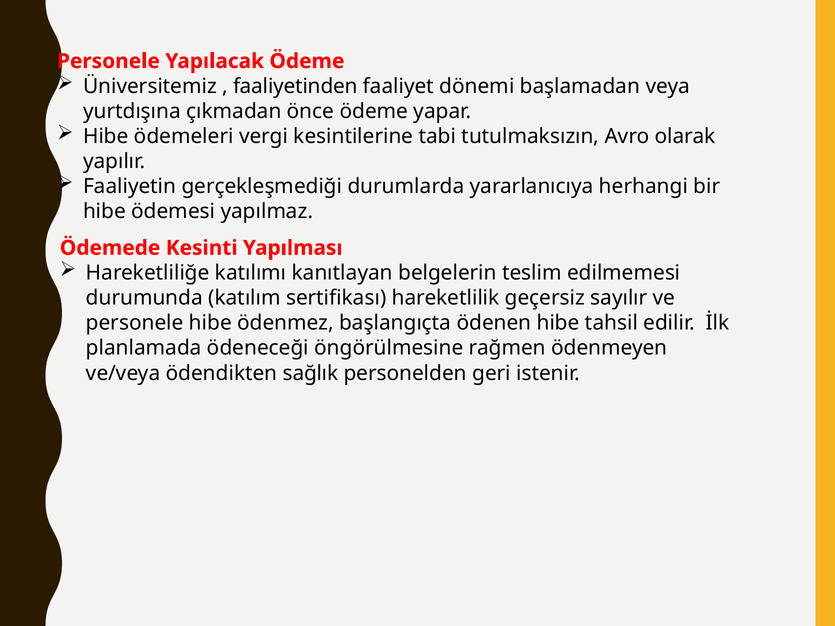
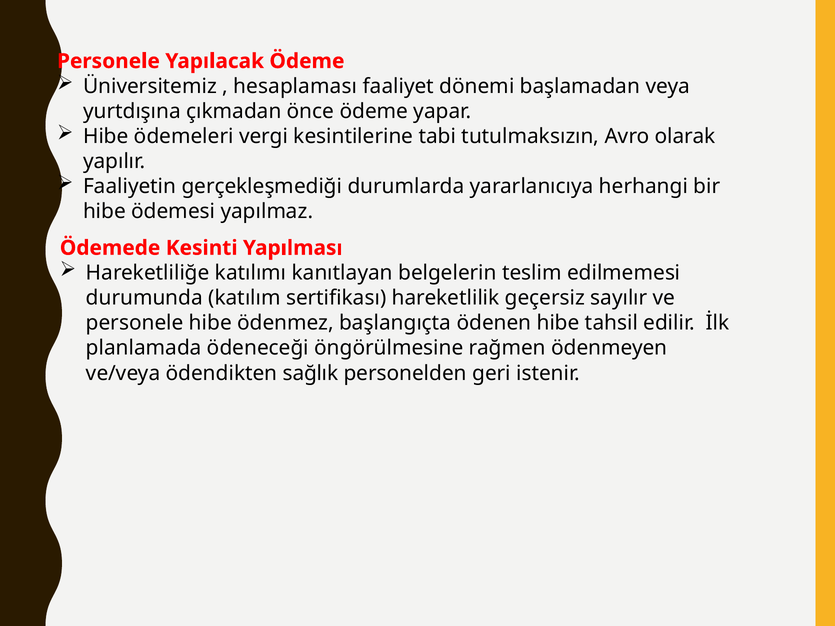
faaliyetinden: faaliyetinden -> hesaplaması
